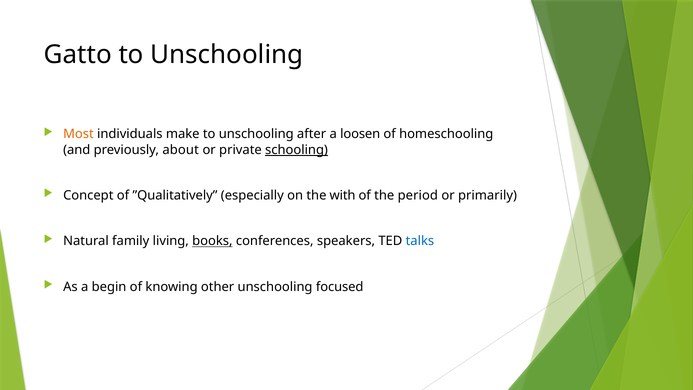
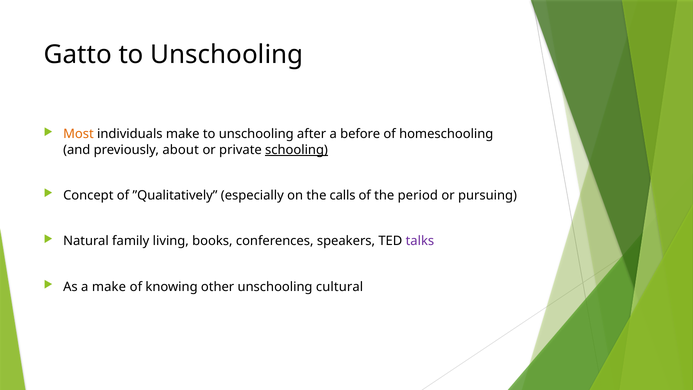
loosen: loosen -> before
with: with -> calls
primarily: primarily -> pursuing
books underline: present -> none
talks colour: blue -> purple
a begin: begin -> make
focused: focused -> cultural
